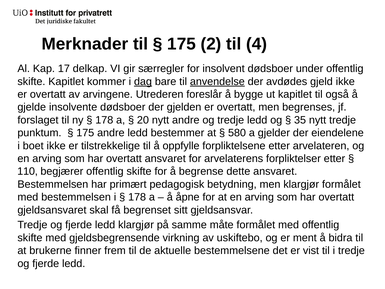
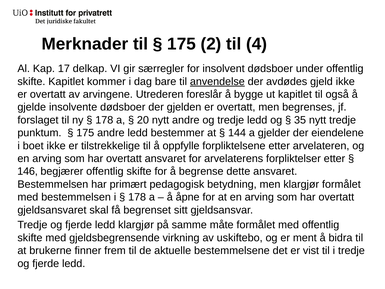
dag underline: present -> none
580: 580 -> 144
110: 110 -> 146
